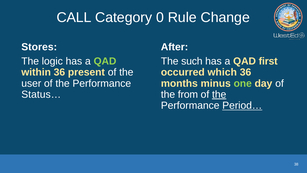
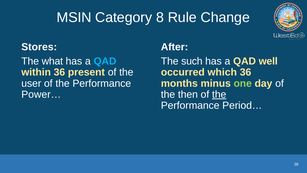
CALL: CALL -> MSIN
0: 0 -> 8
logic: logic -> what
QAD at (105, 61) colour: light green -> light blue
first: first -> well
Status…: Status… -> Power…
from: from -> then
Period… underline: present -> none
